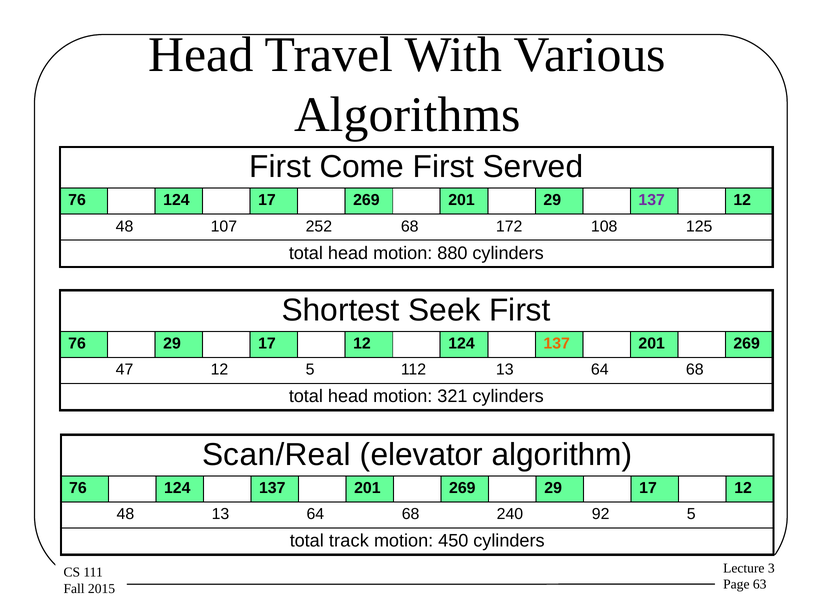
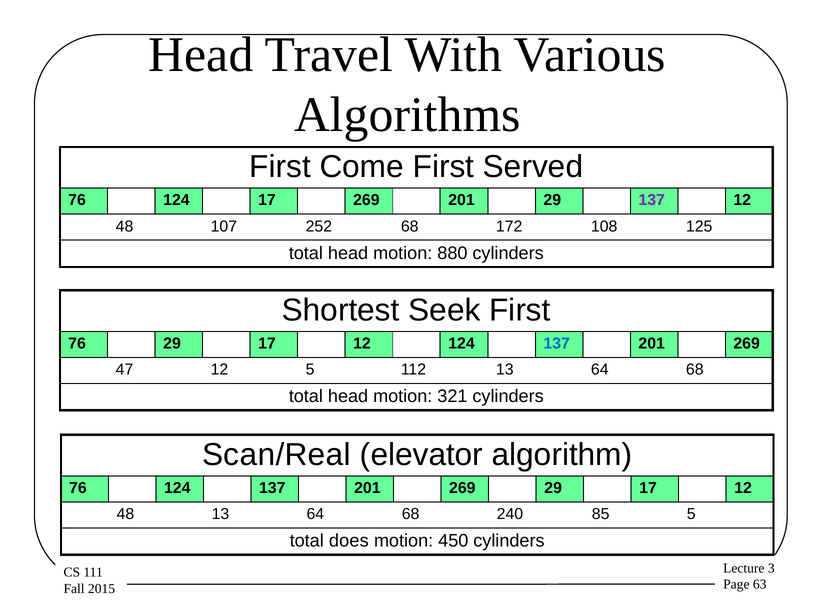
137 at (557, 343) colour: orange -> blue
92: 92 -> 85
track: track -> does
